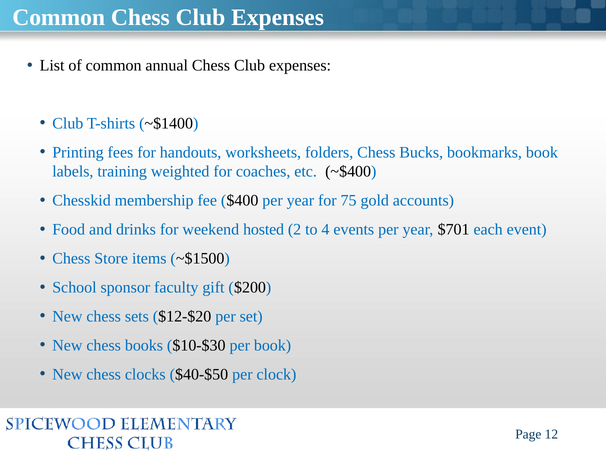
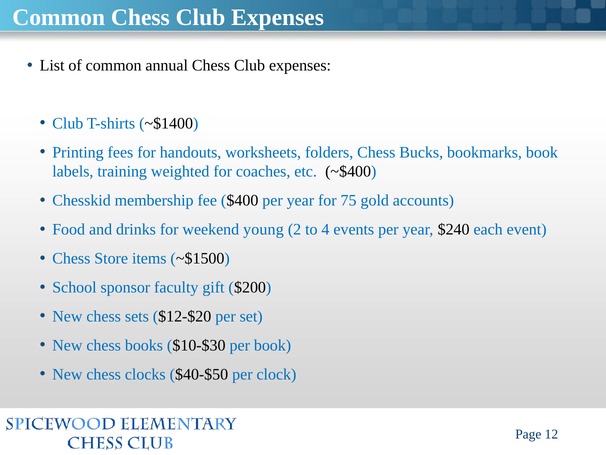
hosted: hosted -> young
$701: $701 -> $240
